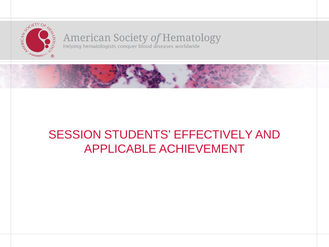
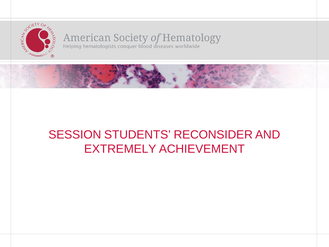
EFFECTIVELY: EFFECTIVELY -> RECONSIDER
APPLICABLE: APPLICABLE -> EXTREMELY
